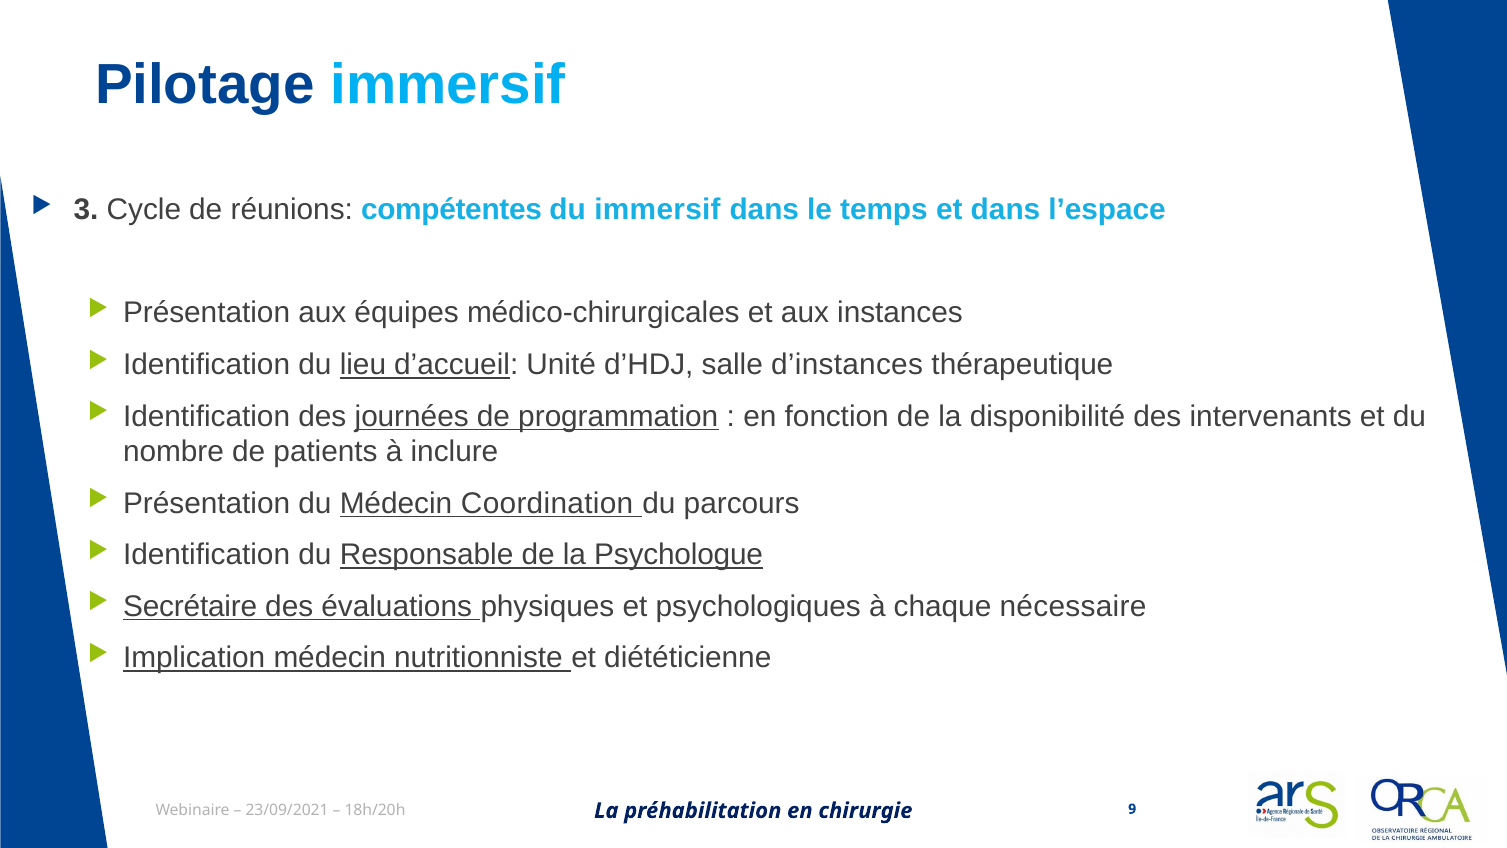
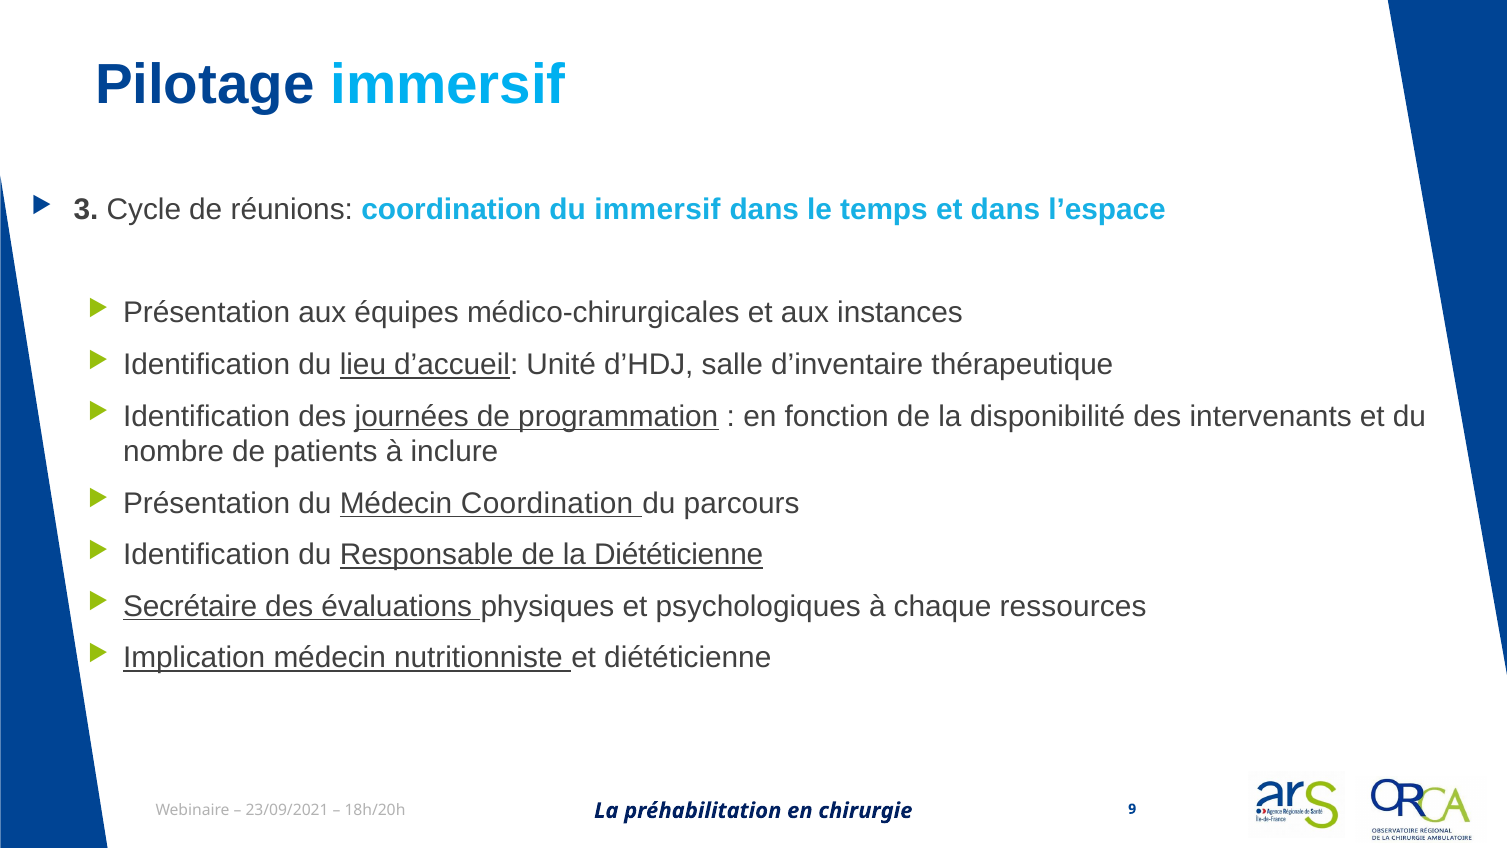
réunions compétentes: compétentes -> coordination
d’instances: d’instances -> d’inventaire
la Psychologue: Psychologue -> Diététicienne
nécessaire: nécessaire -> ressources
